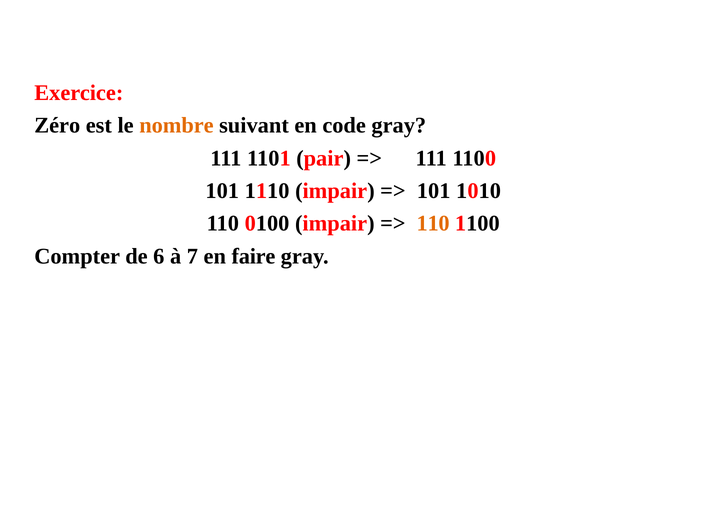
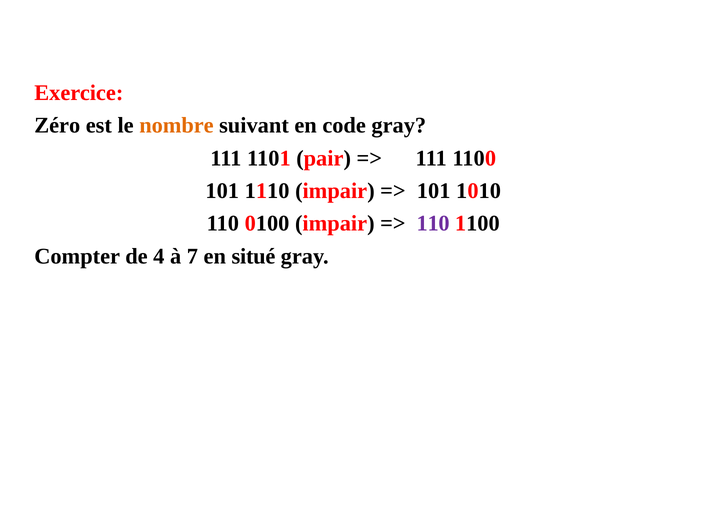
110 at (433, 224) colour: orange -> purple
6: 6 -> 4
faire: faire -> situé
